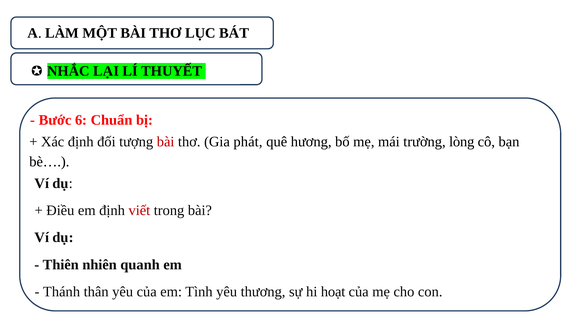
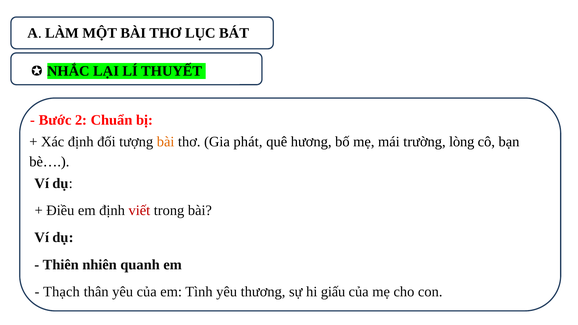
6: 6 -> 2
bài at (166, 142) colour: red -> orange
Thánh: Thánh -> Thạch
hoạt: hoạt -> giấu
